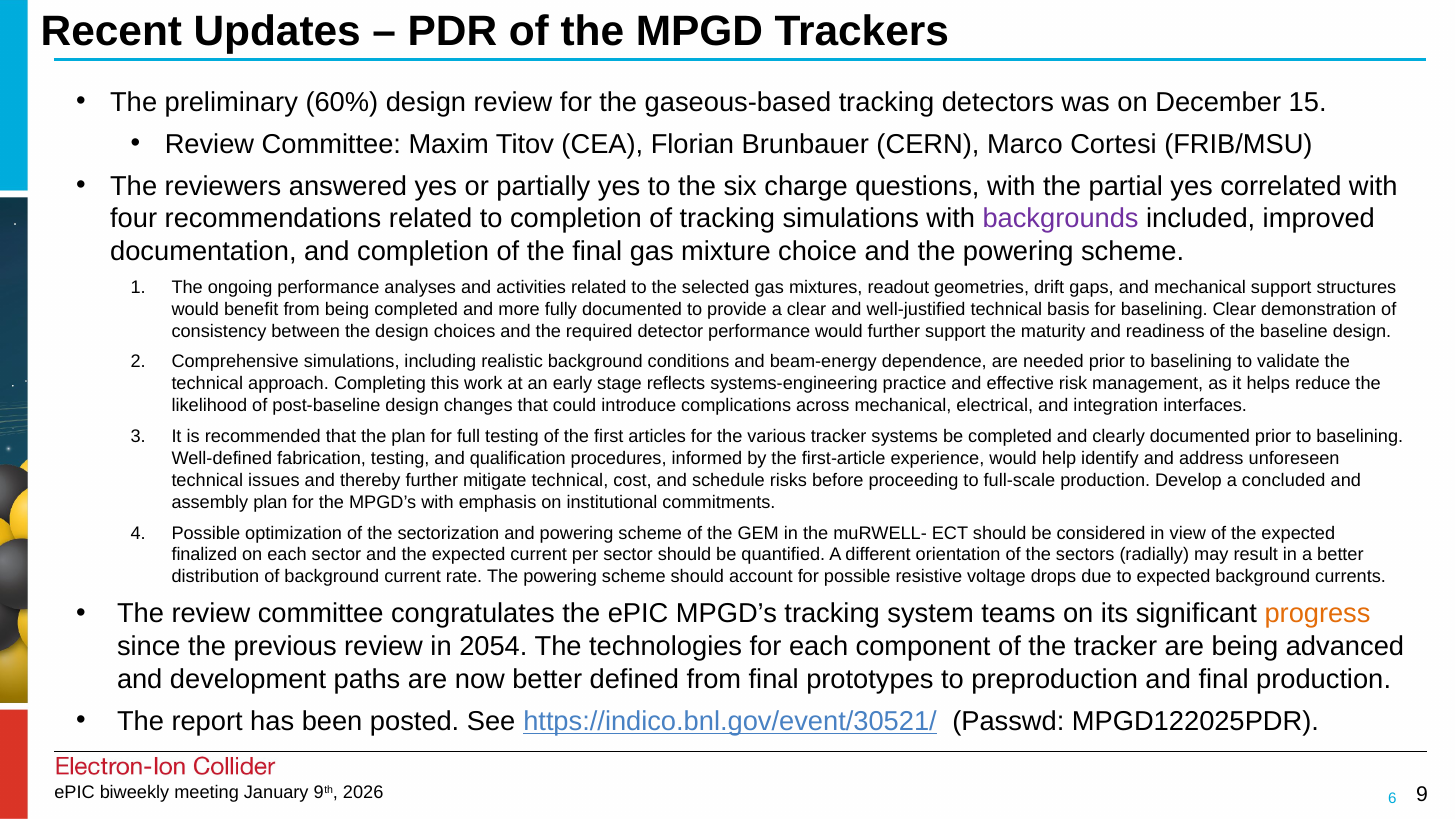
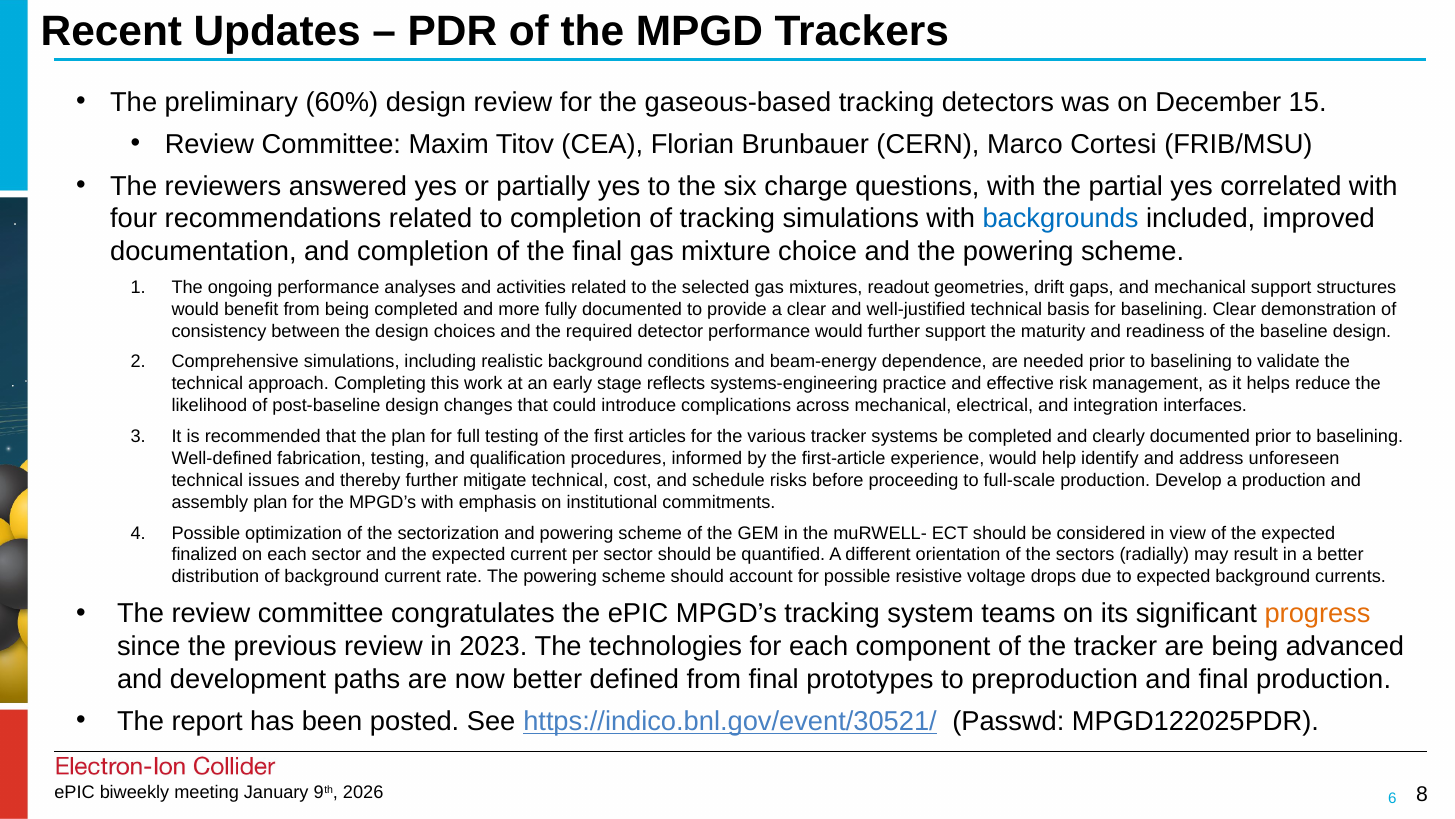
backgrounds colour: purple -> blue
a concluded: concluded -> production
2054: 2054 -> 2023
9: 9 -> 8
